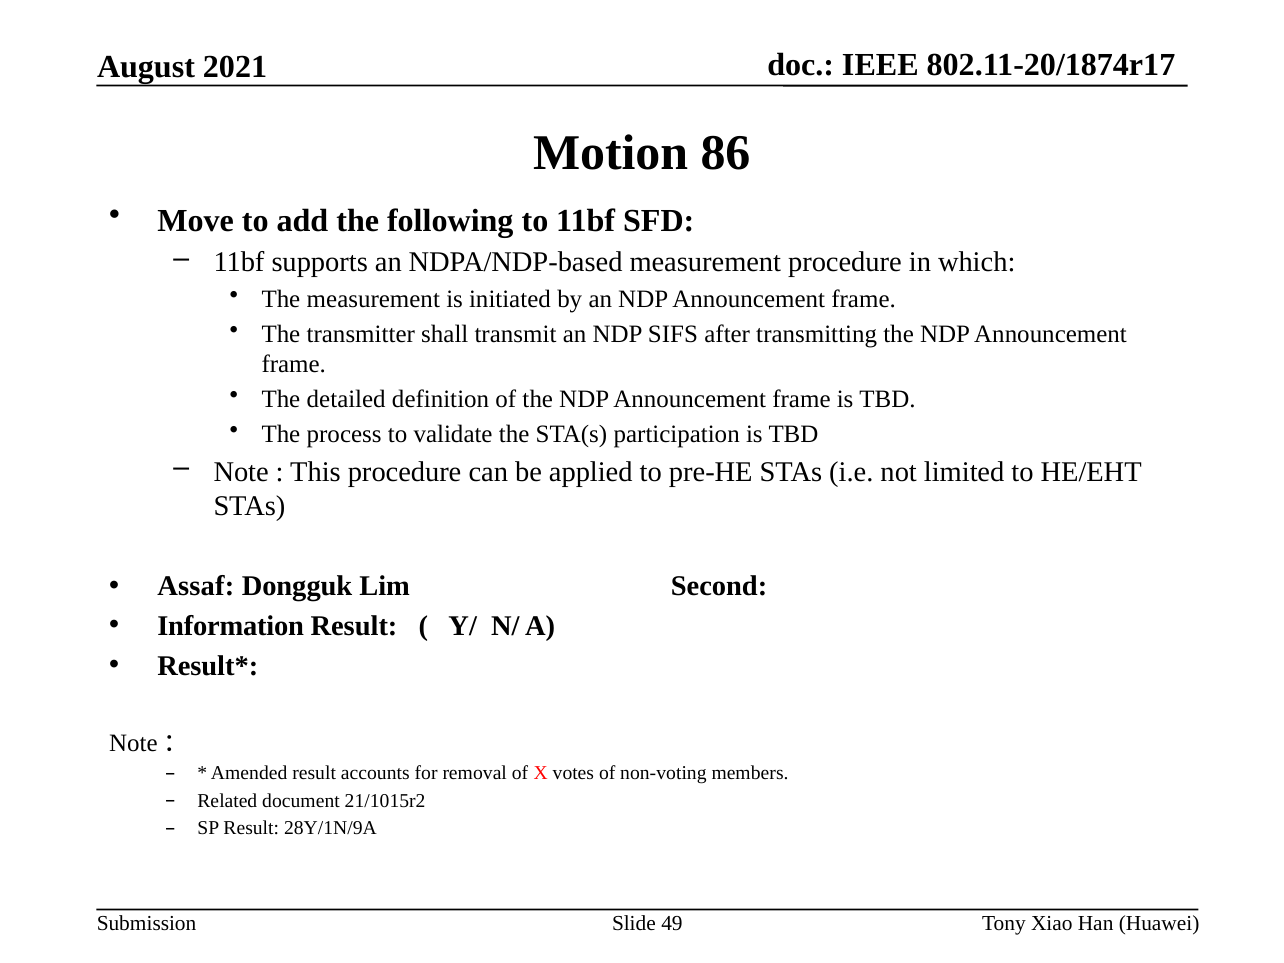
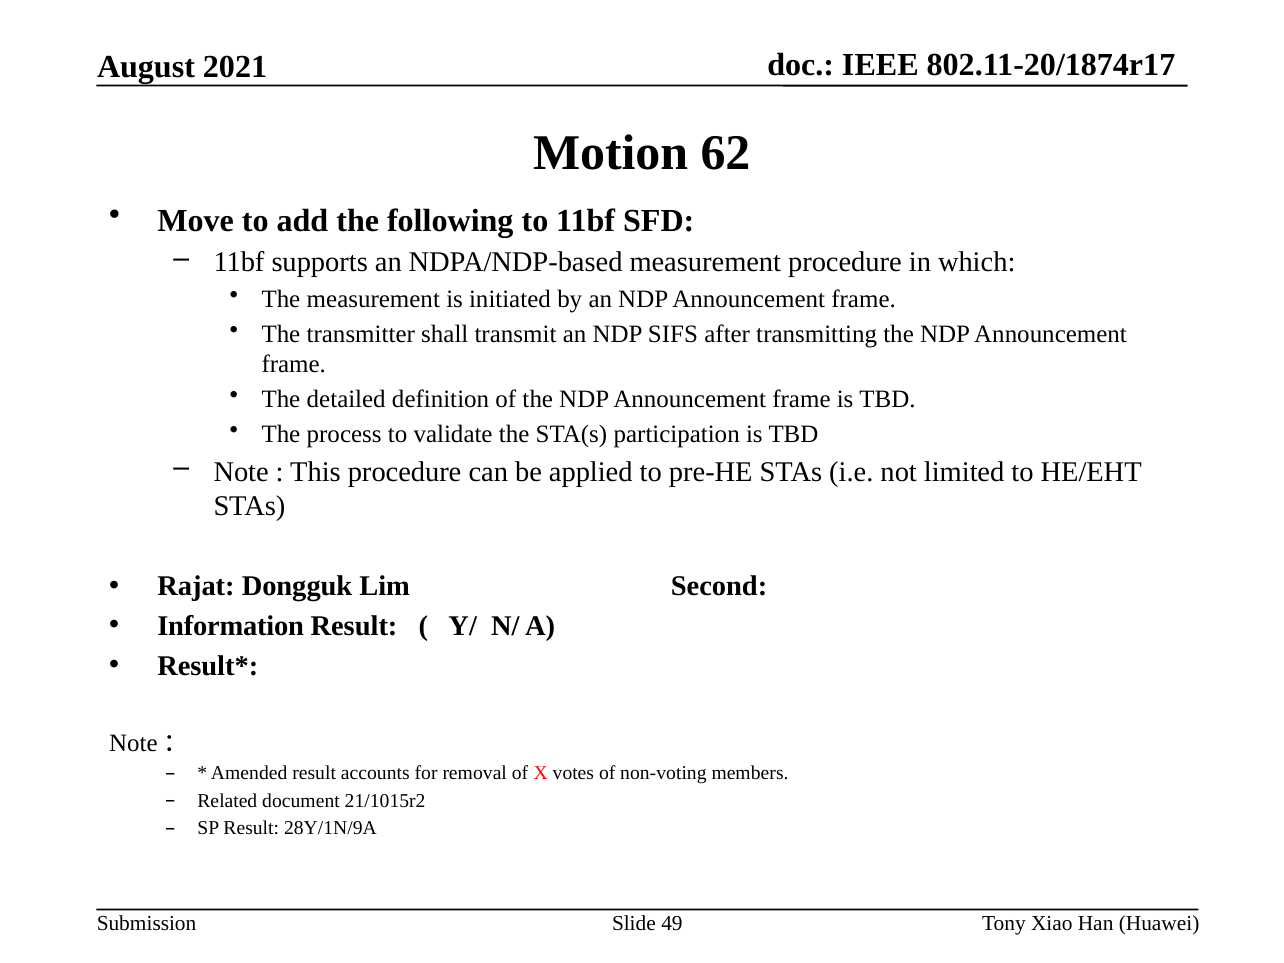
86: 86 -> 62
Assaf: Assaf -> Rajat
